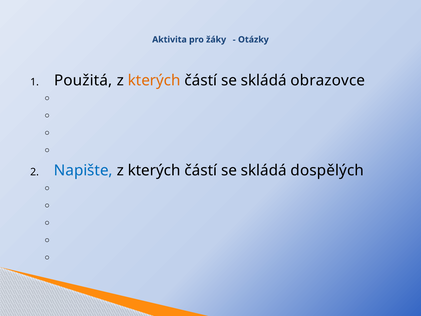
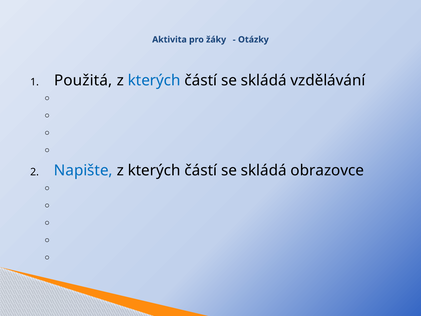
kterých at (154, 80) colour: orange -> blue
obrazovce: obrazovce -> vzdělávání
dospělých: dospělých -> obrazovce
